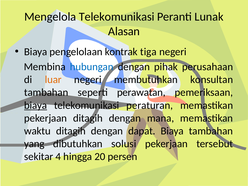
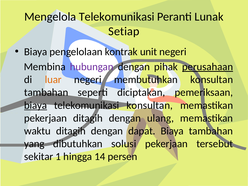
Alasan: Alasan -> Setiap
tiga: tiga -> unit
hubungan colour: blue -> purple
perusahaan underline: none -> present
perawatan: perawatan -> diciptakan
telekomunikasi peraturan: peraturan -> konsultan
mana: mana -> ulang
4: 4 -> 1
20: 20 -> 14
